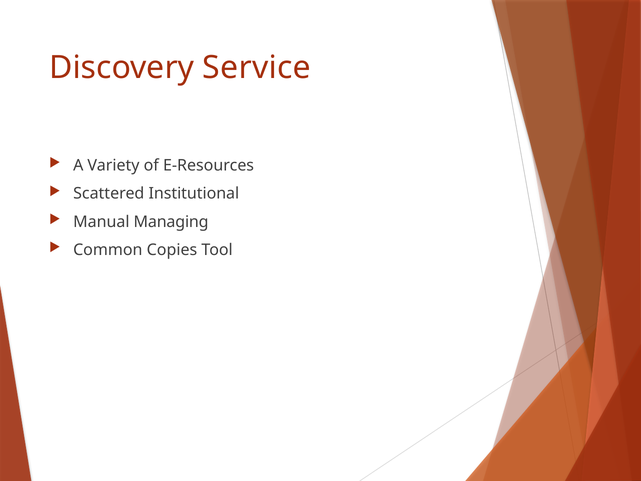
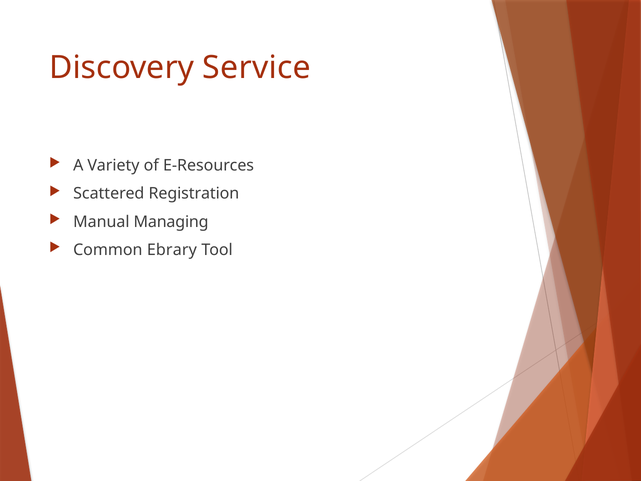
Institutional: Institutional -> Registration
Copies: Copies -> Ebrary
